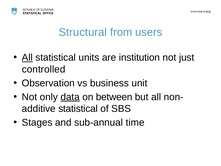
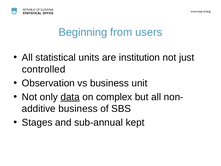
Structural: Structural -> Beginning
All at (27, 57) underline: present -> none
between: between -> complex
statistical at (78, 109): statistical -> business
time: time -> kept
